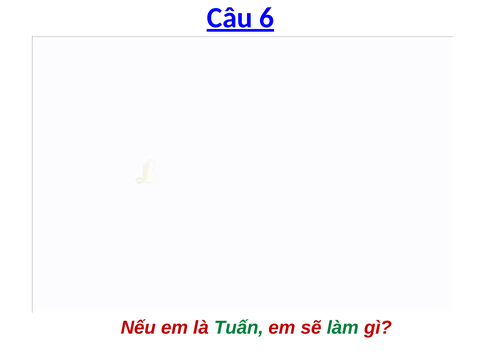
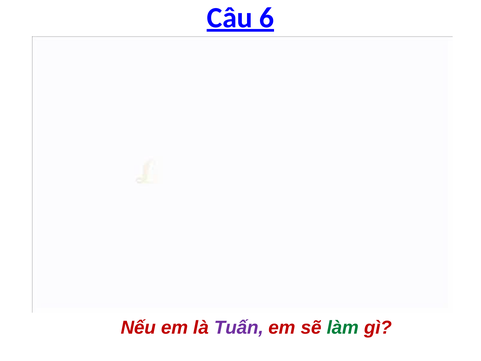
Tuấn colour: green -> purple
